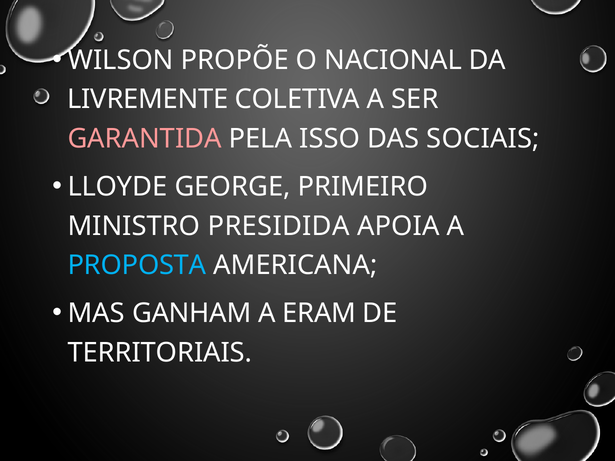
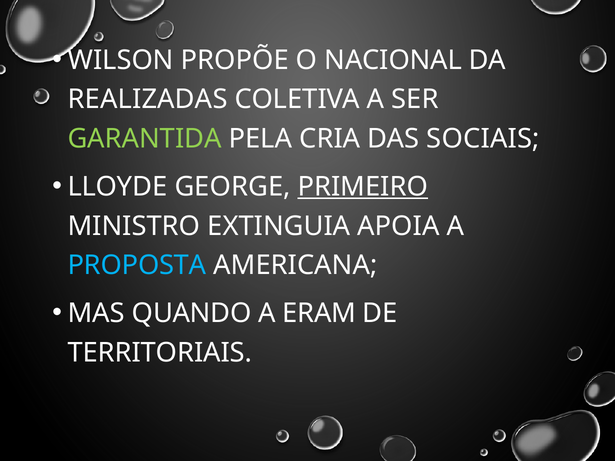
LIVREMENTE: LIVREMENTE -> REALIZADAS
GARANTIDA colour: pink -> light green
ISSO: ISSO -> CRIA
PRIMEIRO underline: none -> present
PRESIDIDA: PRESIDIDA -> EXTINGUIA
GANHAM: GANHAM -> QUANDO
